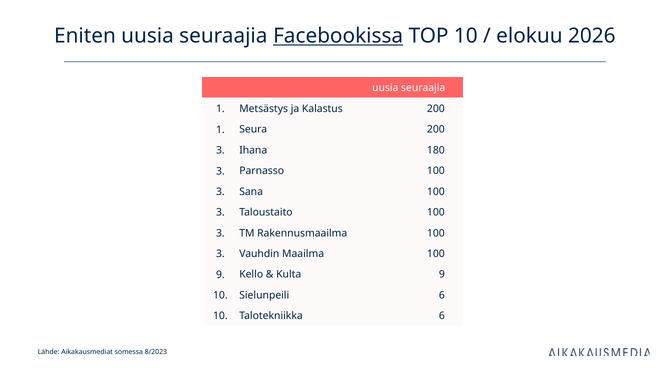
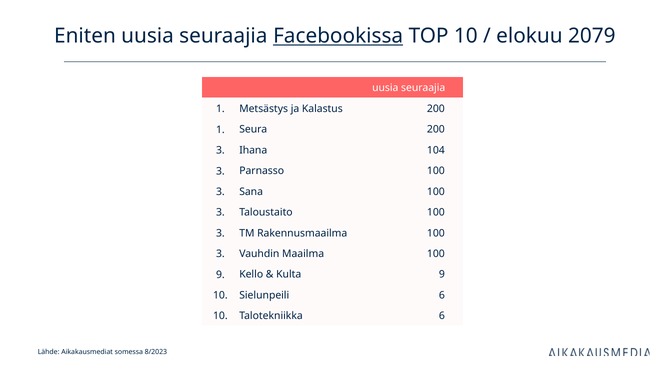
2026: 2026 -> 2079
180: 180 -> 104
